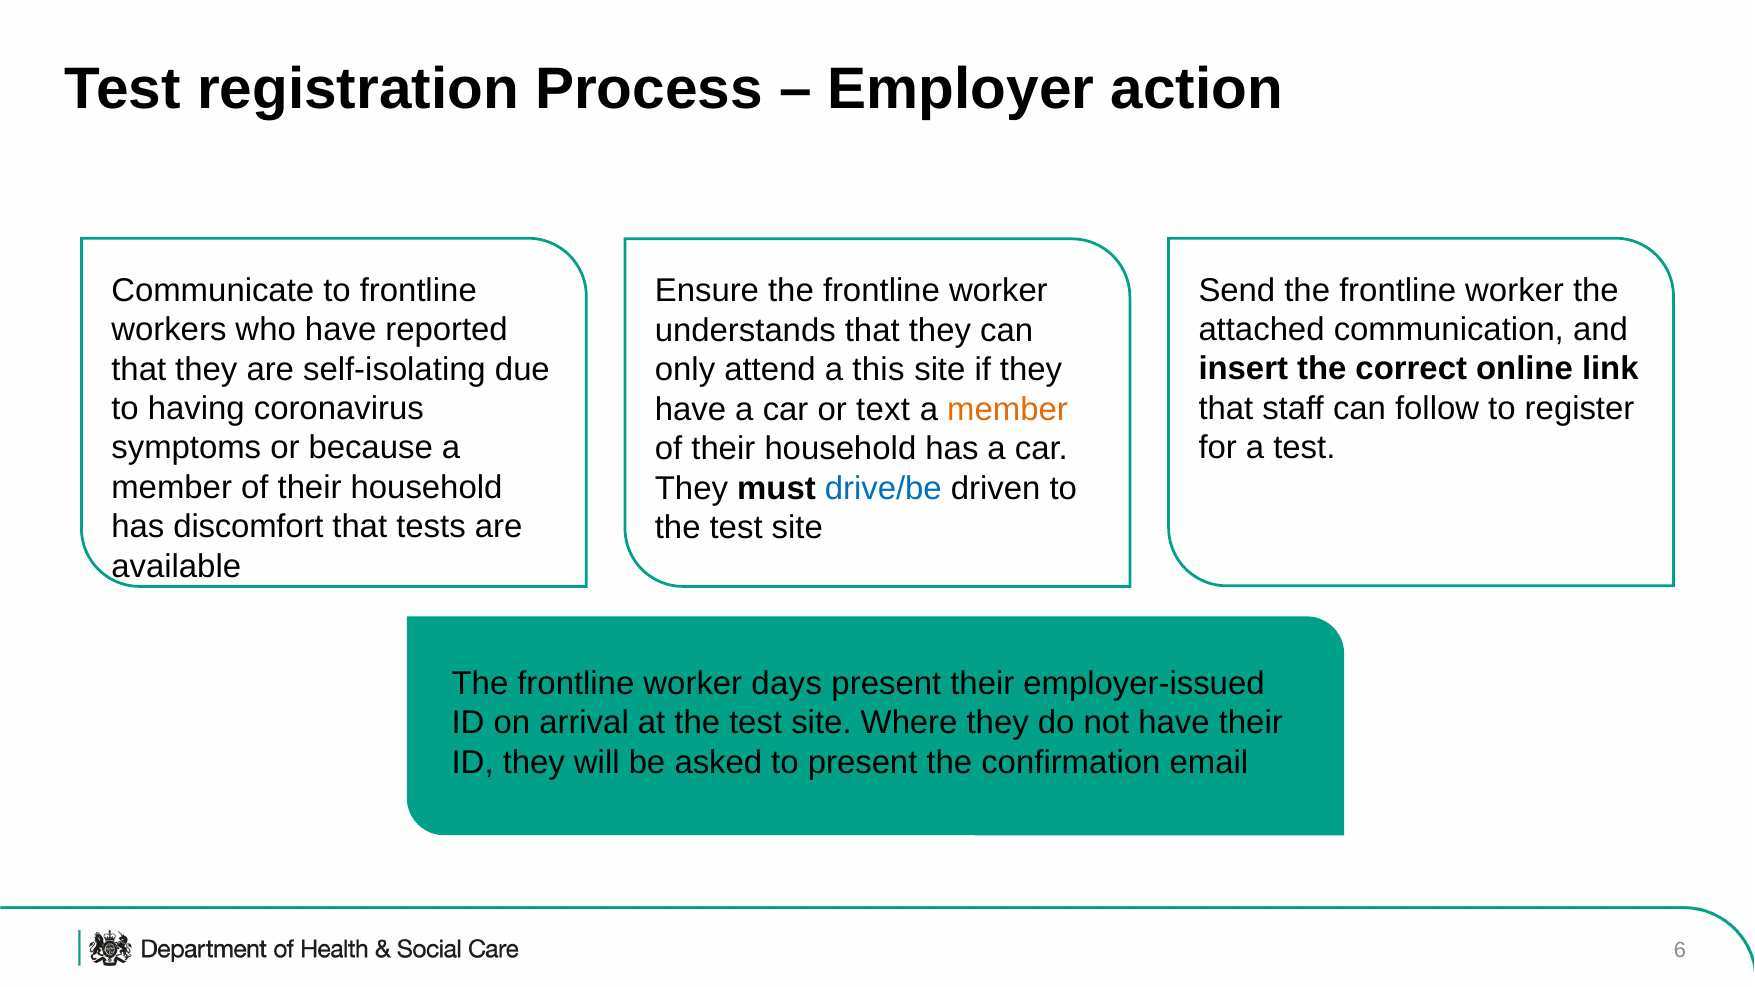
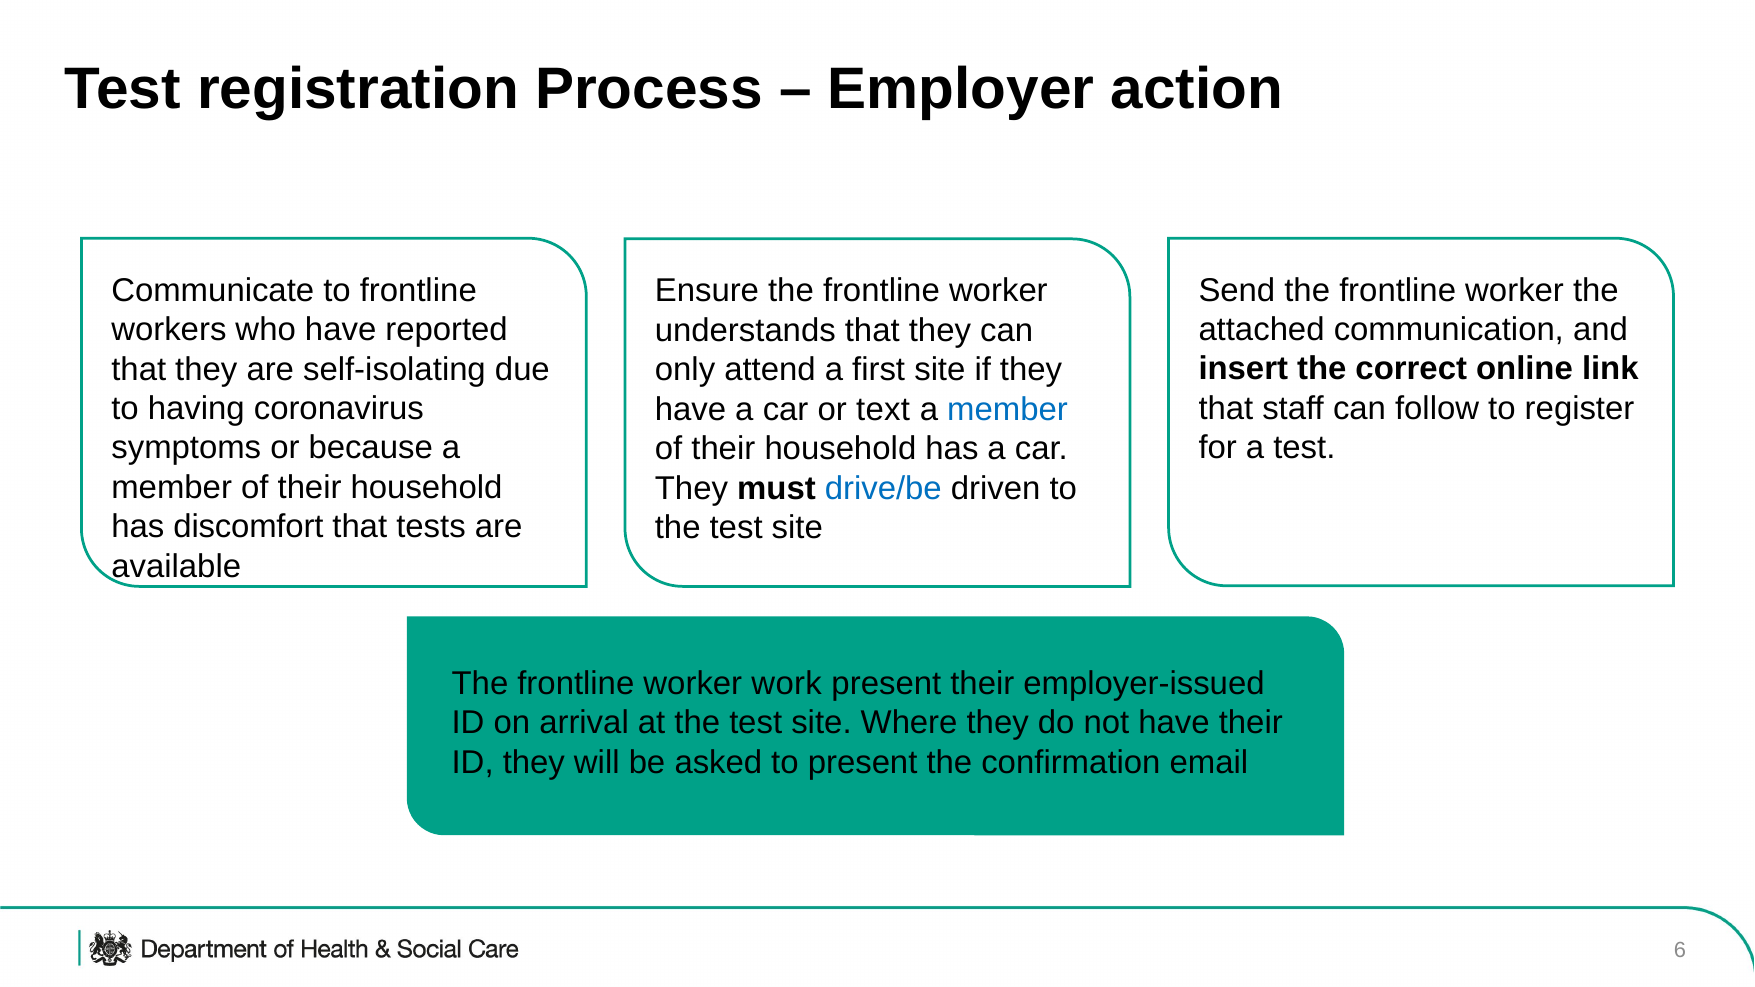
this: this -> first
member at (1008, 409) colour: orange -> blue
days: days -> work
